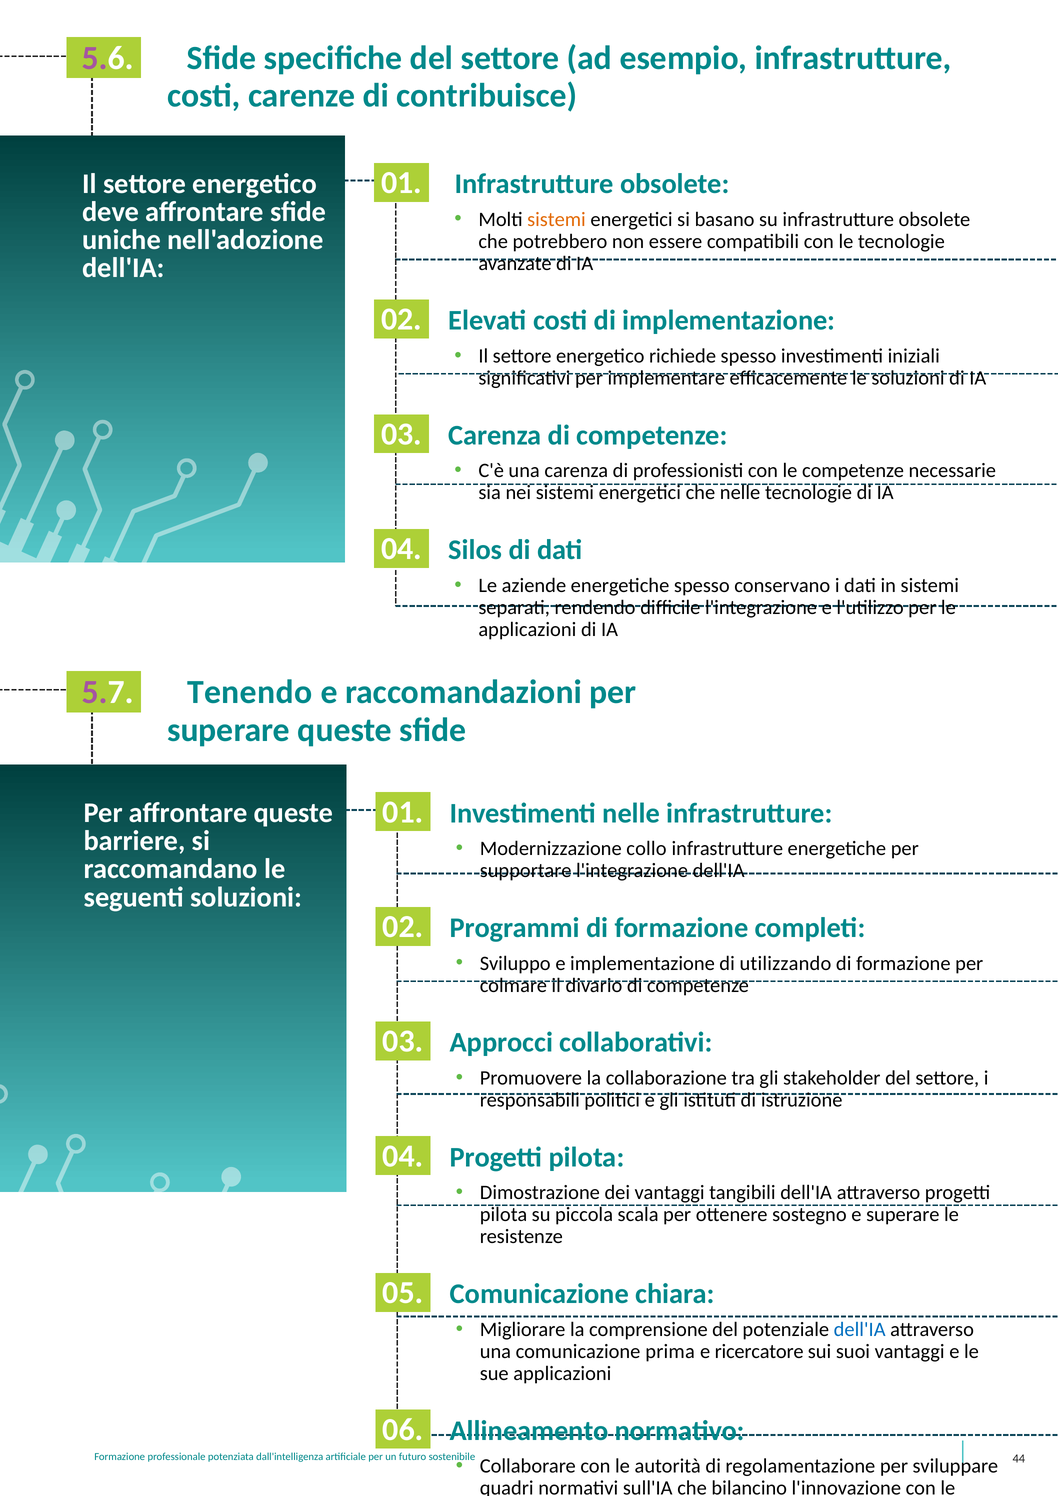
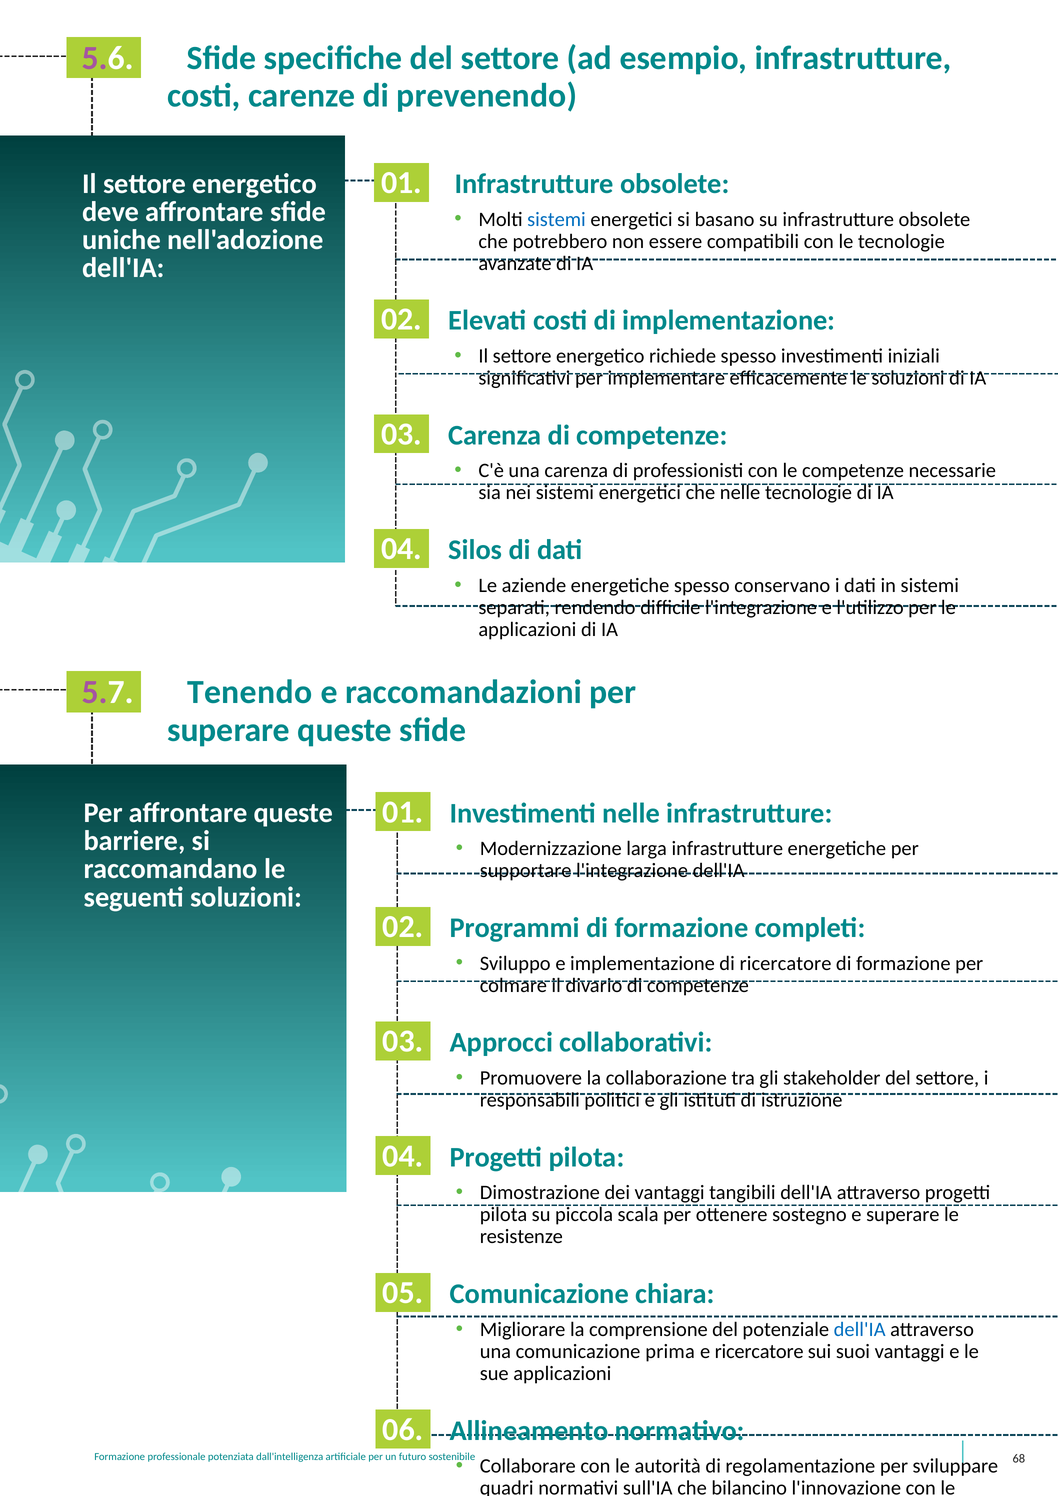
contribuisce: contribuisce -> prevenendo
sistemi at (556, 219) colour: orange -> blue
collo: collo -> larga
di utilizzando: utilizzando -> ricercatore
44: 44 -> 68
